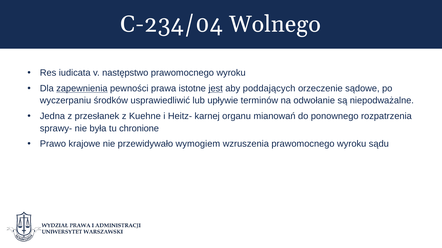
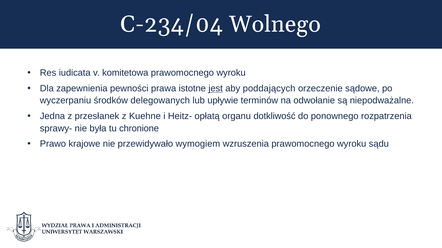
następstwo: następstwo -> komitetowa
zapewnienia underline: present -> none
usprawiedliwić: usprawiedliwić -> delegowanych
karnej: karnej -> opłatą
mianowań: mianowań -> dotkliwość
